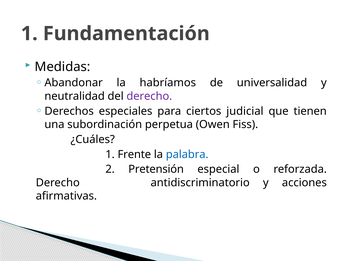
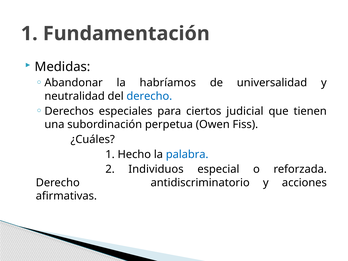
derecho at (149, 96) colour: purple -> blue
Frente: Frente -> Hecho
Pretensión: Pretensión -> Individuos
